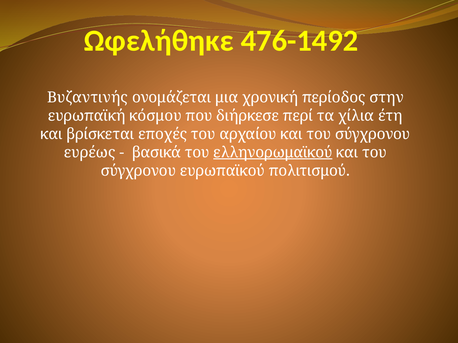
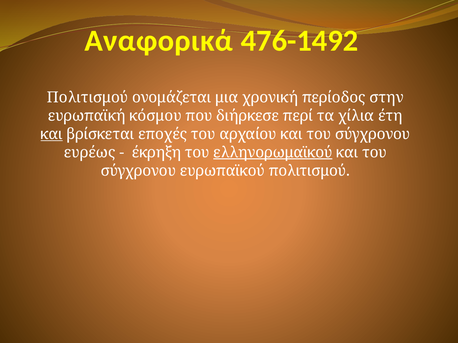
Ωφελήθηκε: Ωφελήθηκε -> Αναφορικά
Βυζαντινής at (88, 98): Βυζαντινής -> Πολιτισμού
και at (52, 134) underline: none -> present
βασικά: βασικά -> έκρηξη
